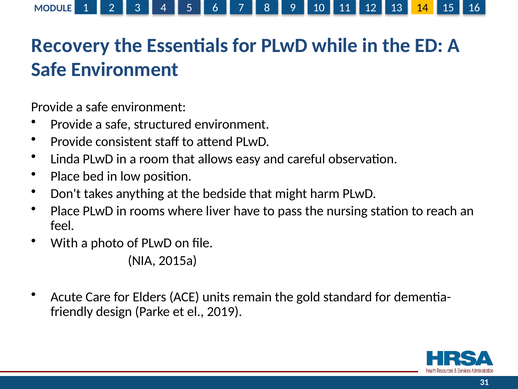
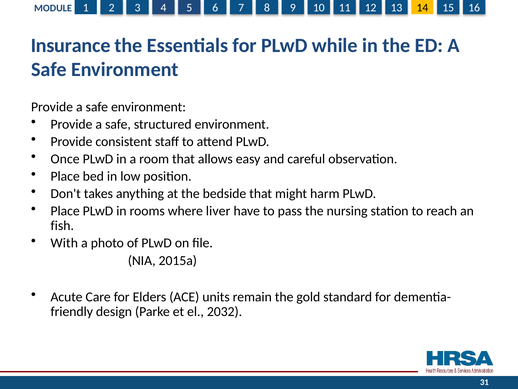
Recovery: Recovery -> Insurance
Linda: Linda -> Once
feel: feel -> fish
2019: 2019 -> 2032
